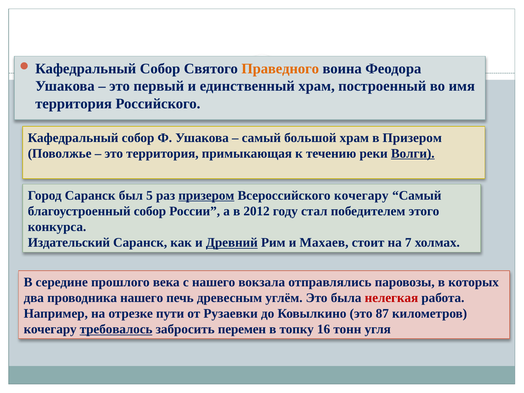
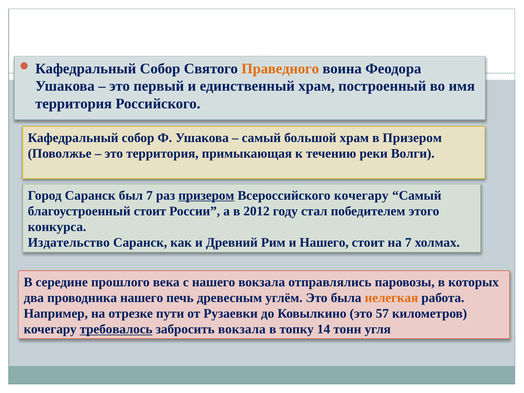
Волги underline: present -> none
был 5: 5 -> 7
благоустроенный собор: собор -> стоит
Издательский: Издательский -> Издательство
Древний underline: present -> none
и Махаев: Махаев -> Нашего
нелегкая colour: red -> orange
87: 87 -> 57
забросить перемен: перемен -> вокзала
16: 16 -> 14
